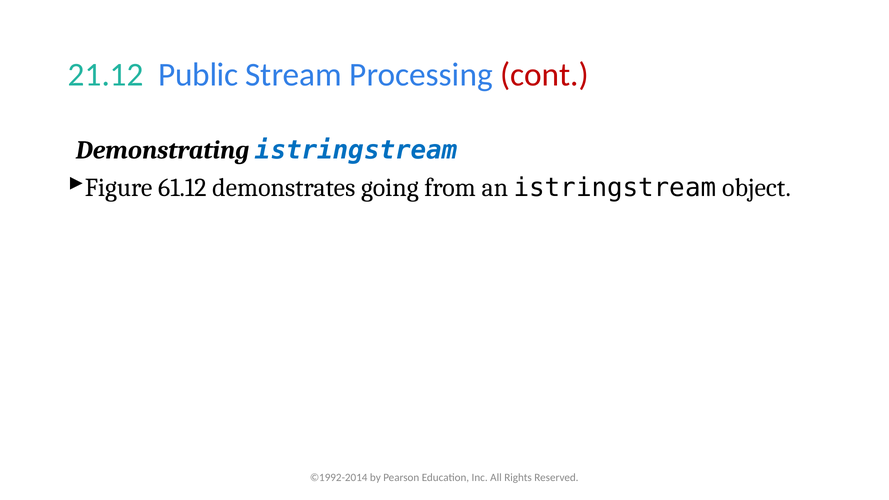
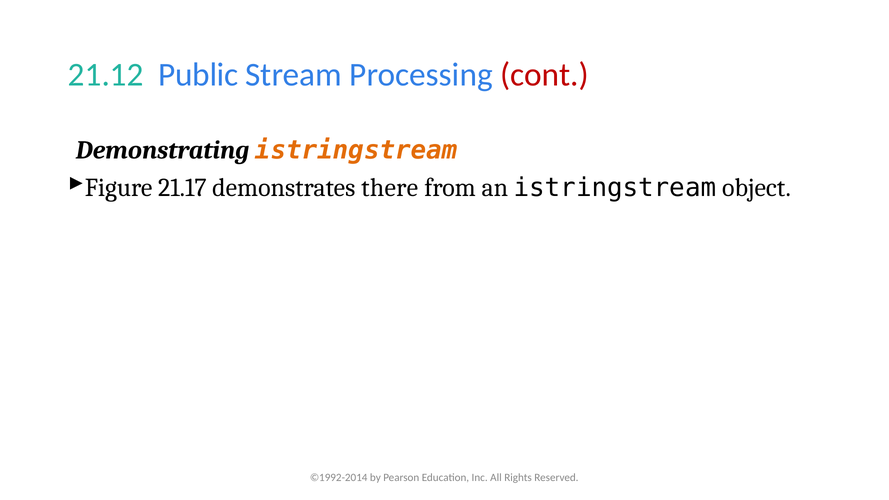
istringstream at (356, 150) colour: blue -> orange
61.12: 61.12 -> 21.17
going: going -> there
